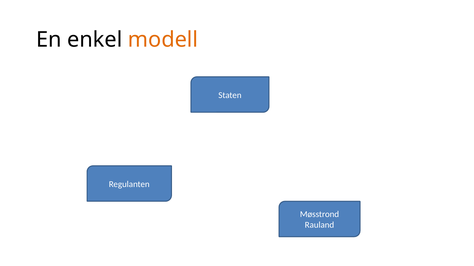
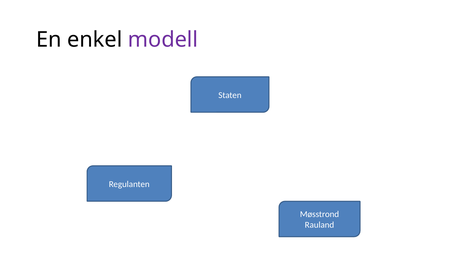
modell colour: orange -> purple
